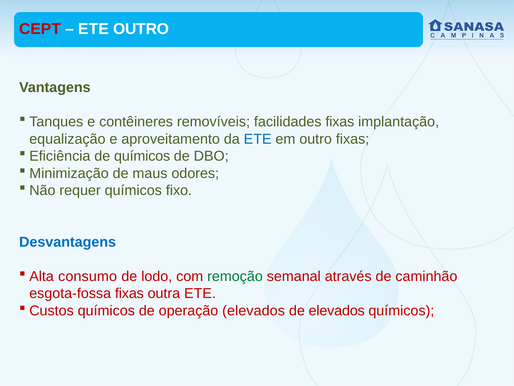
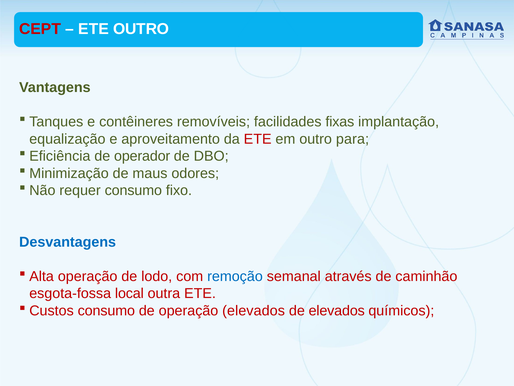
ETE at (258, 139) colour: blue -> red
outro fixas: fixas -> para
de químicos: químicos -> operador
requer químicos: químicos -> consumo
consumo at (88, 276): consumo -> operação
remoção colour: green -> blue
esgota-fossa fixas: fixas -> local
químicos at (106, 310): químicos -> consumo
